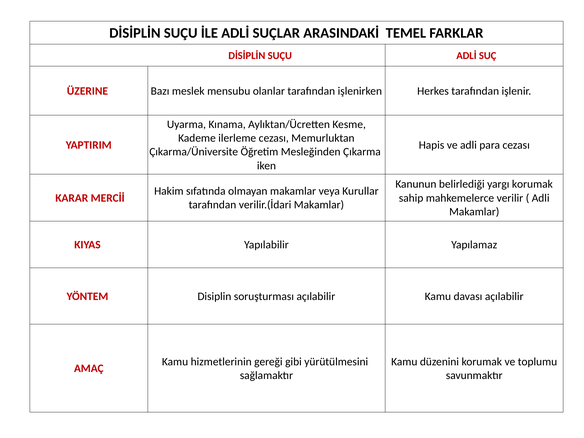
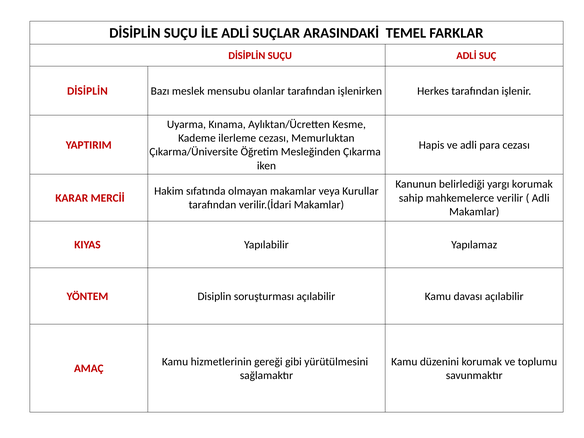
ÜZERINE at (87, 91): ÜZERINE -> DİSİPLİN
